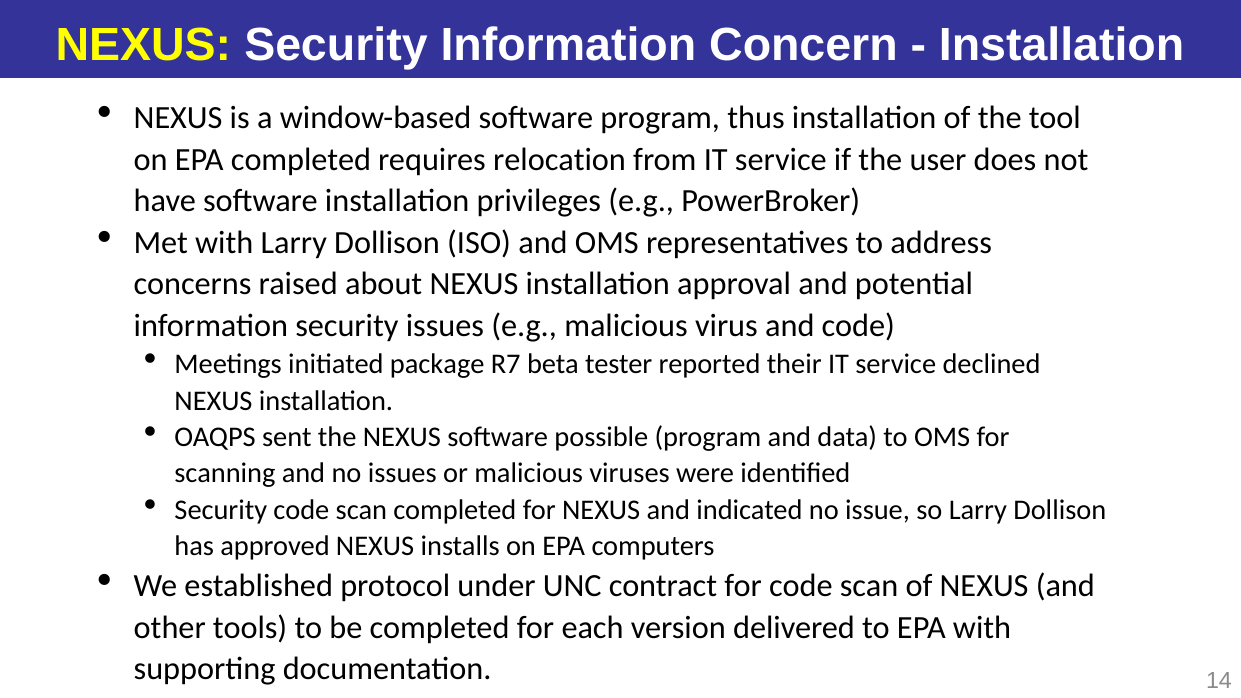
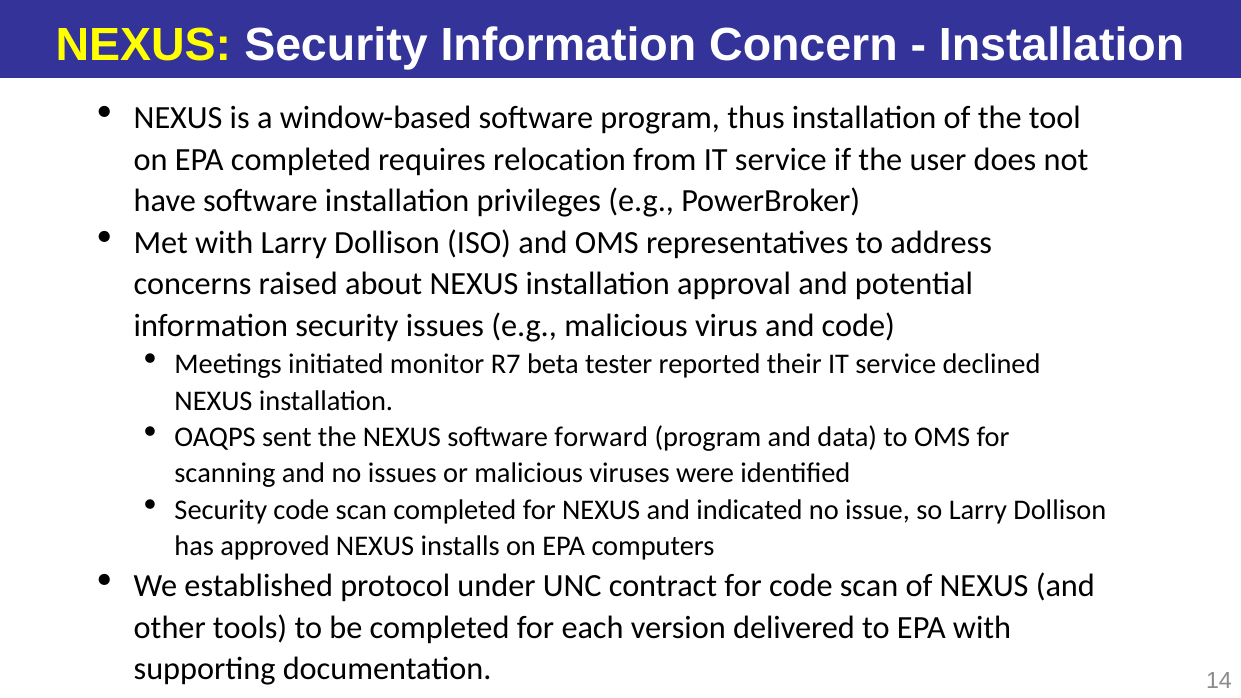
package: package -> monitor
possible: possible -> forward
